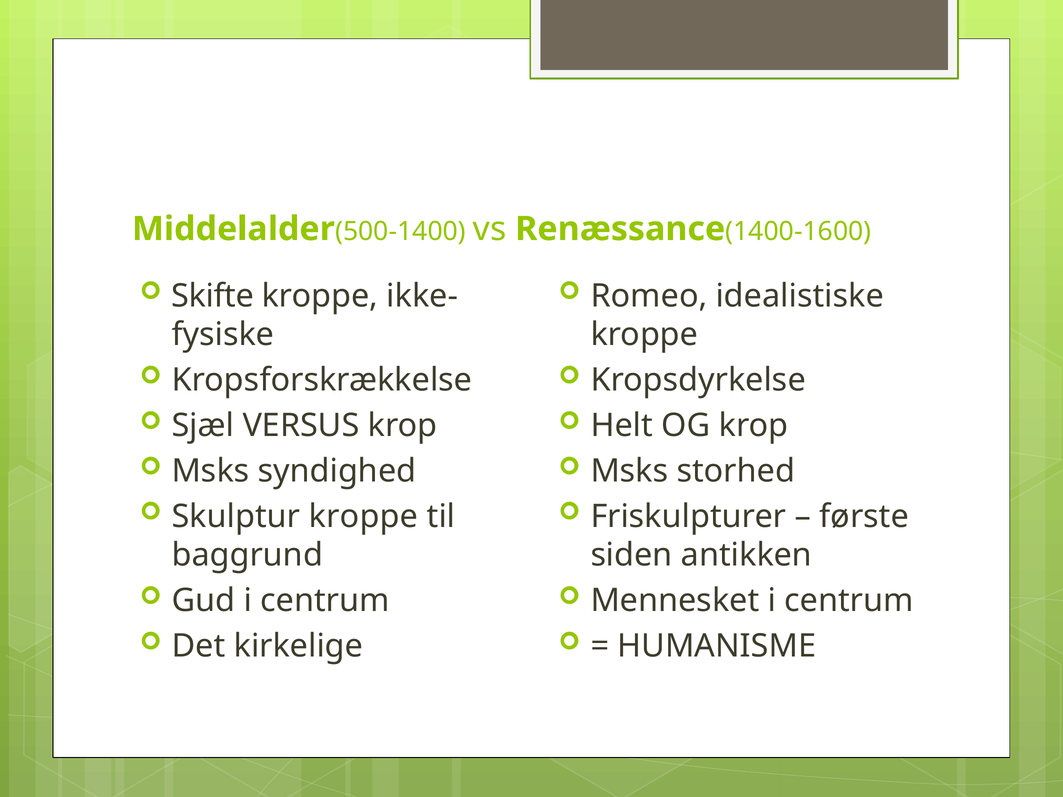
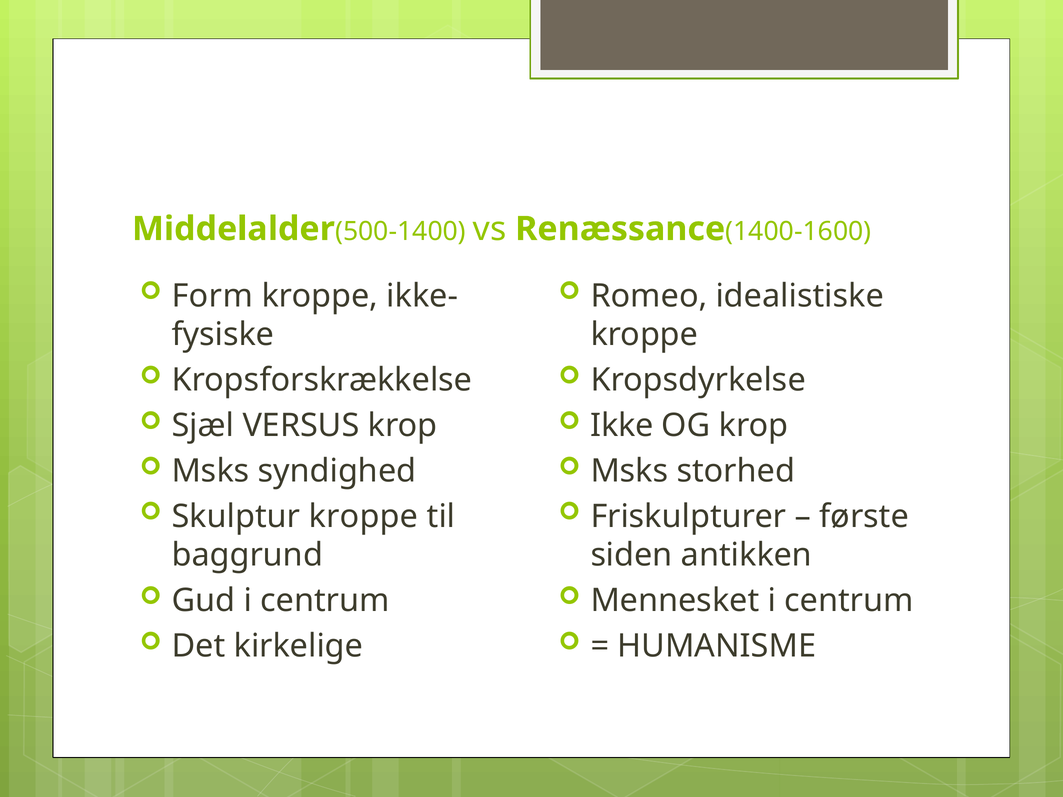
Skifte: Skifte -> Form
Helt: Helt -> Ikke
